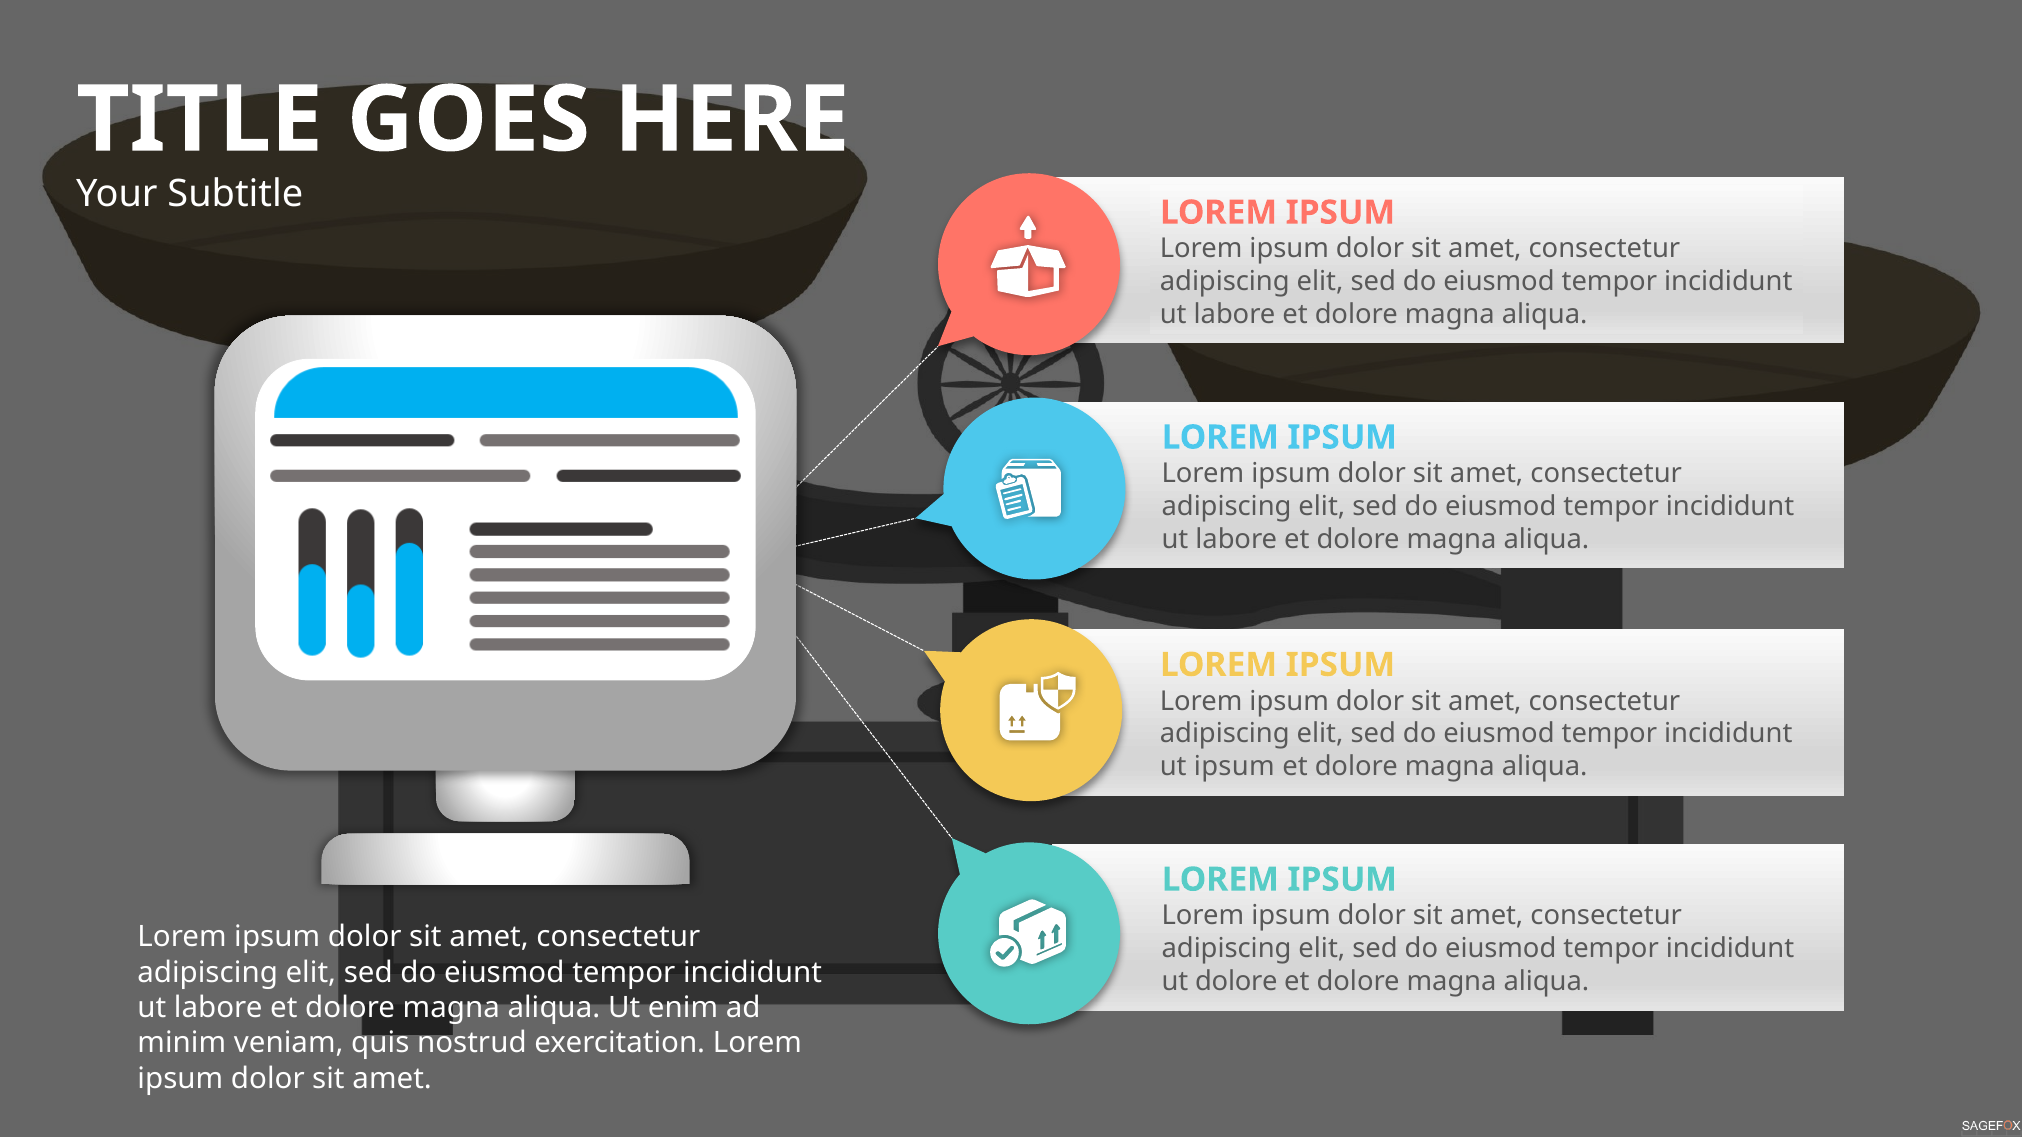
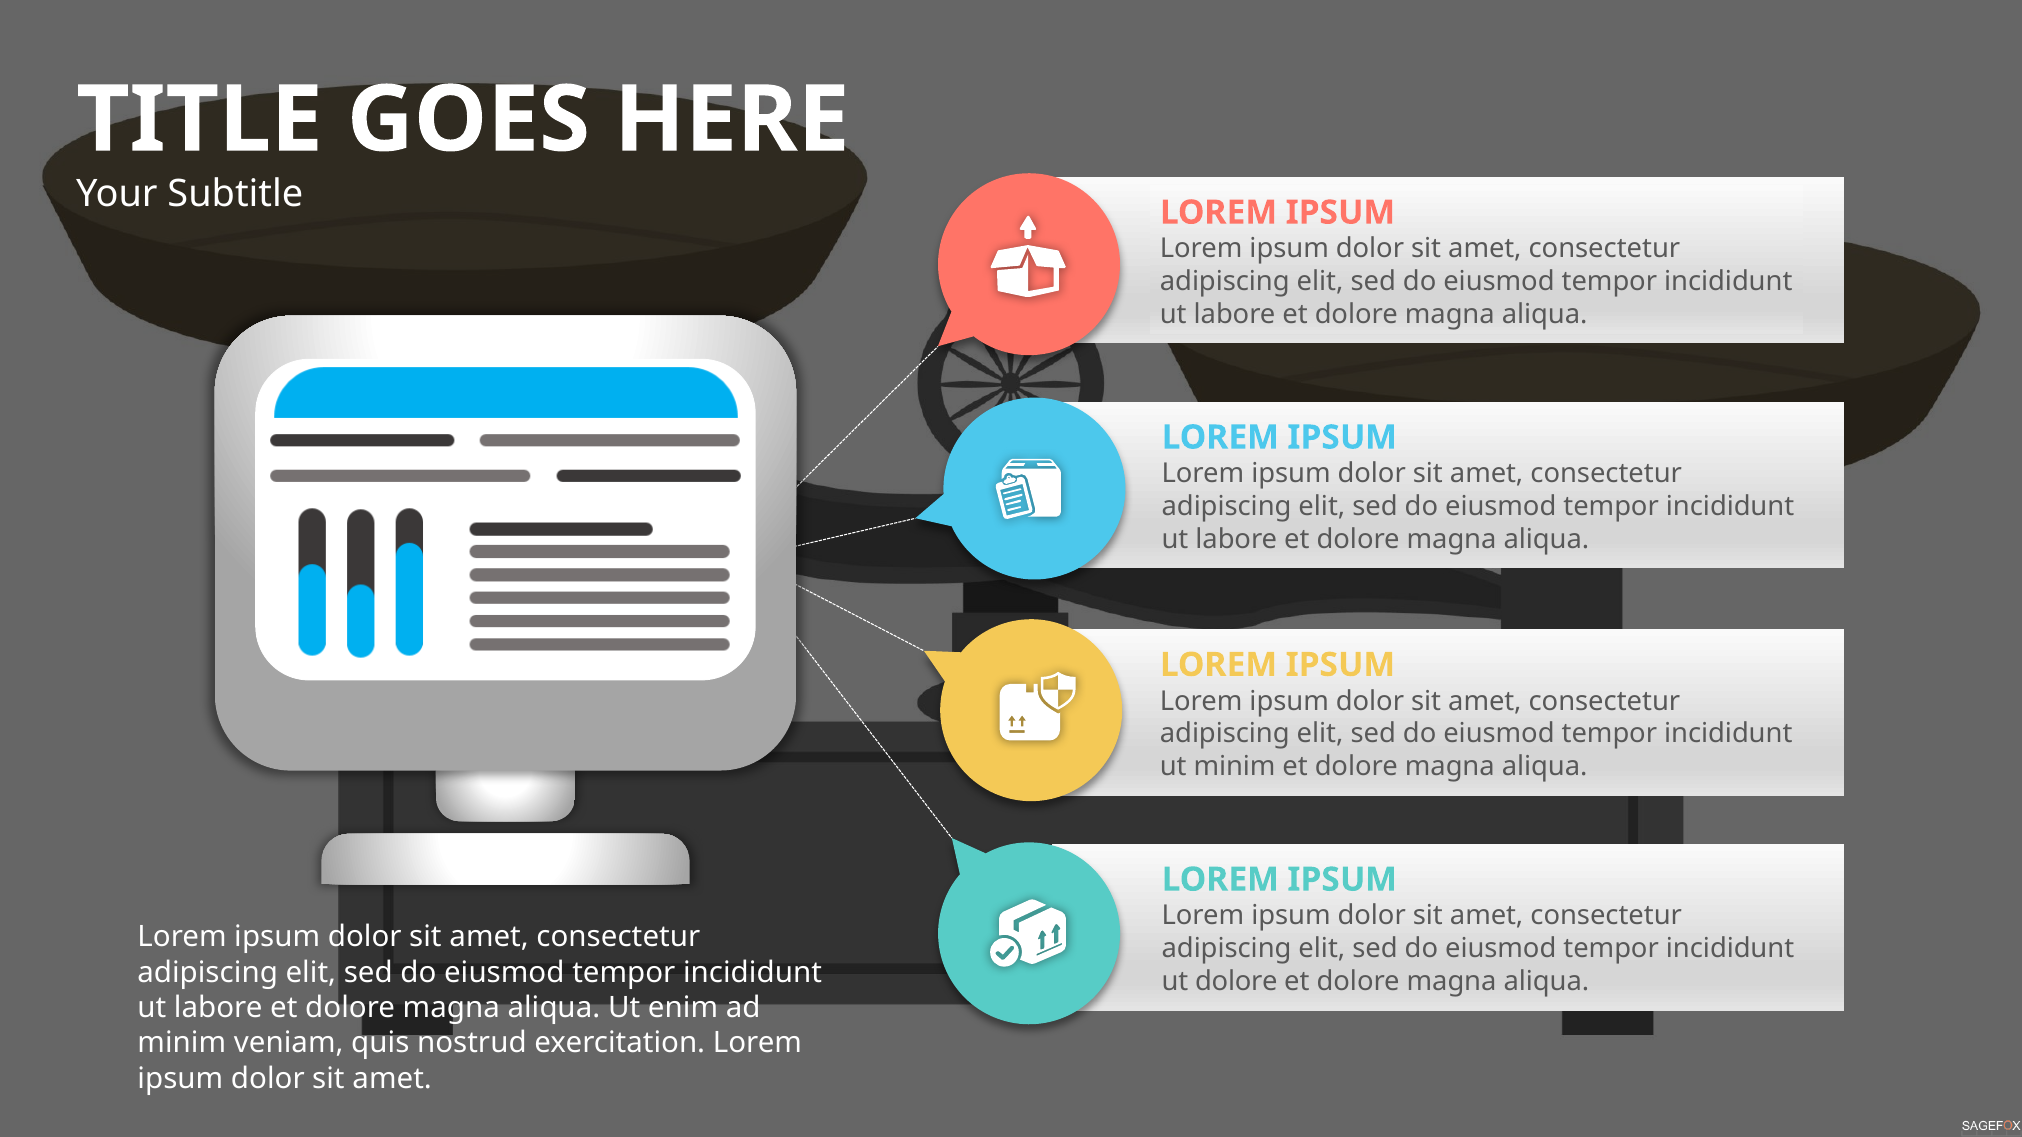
ut ipsum: ipsum -> minim
